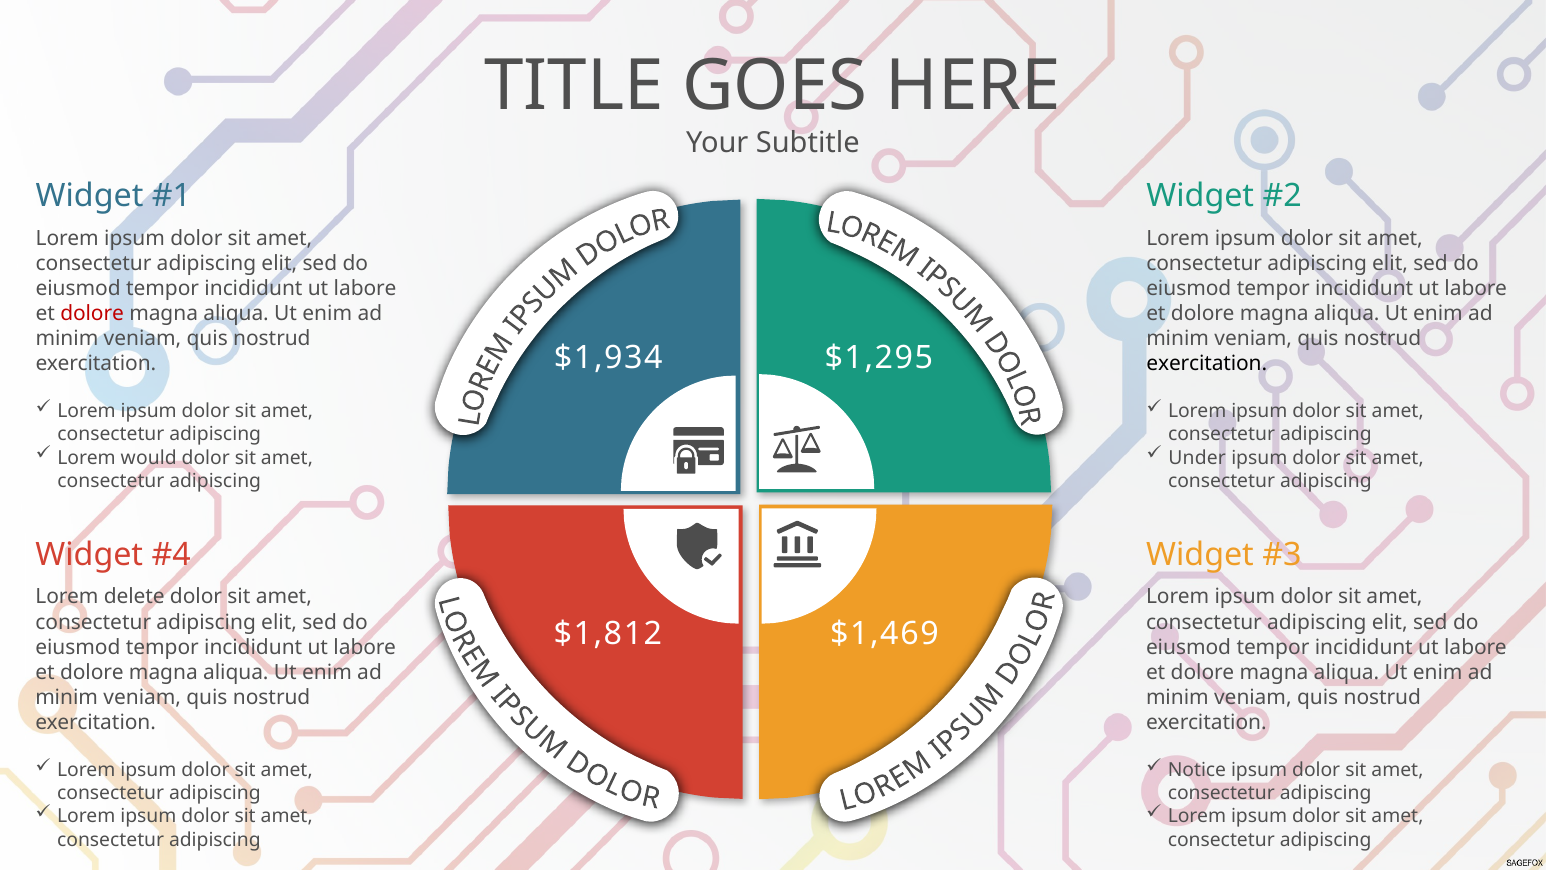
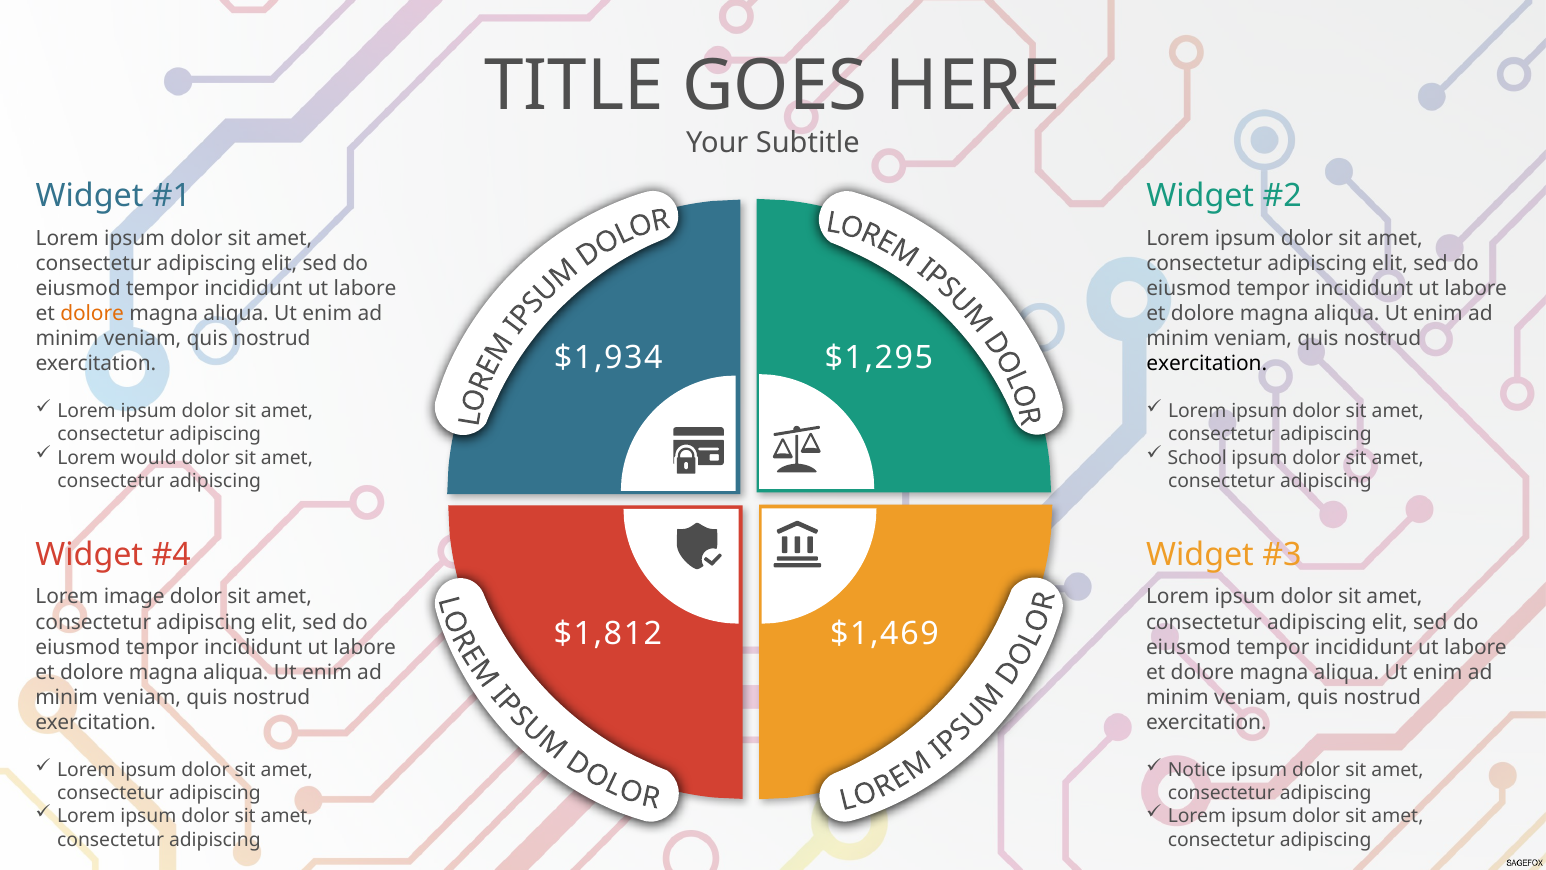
dolore at (92, 314) colour: red -> orange
Under: Under -> School
delete: delete -> image
